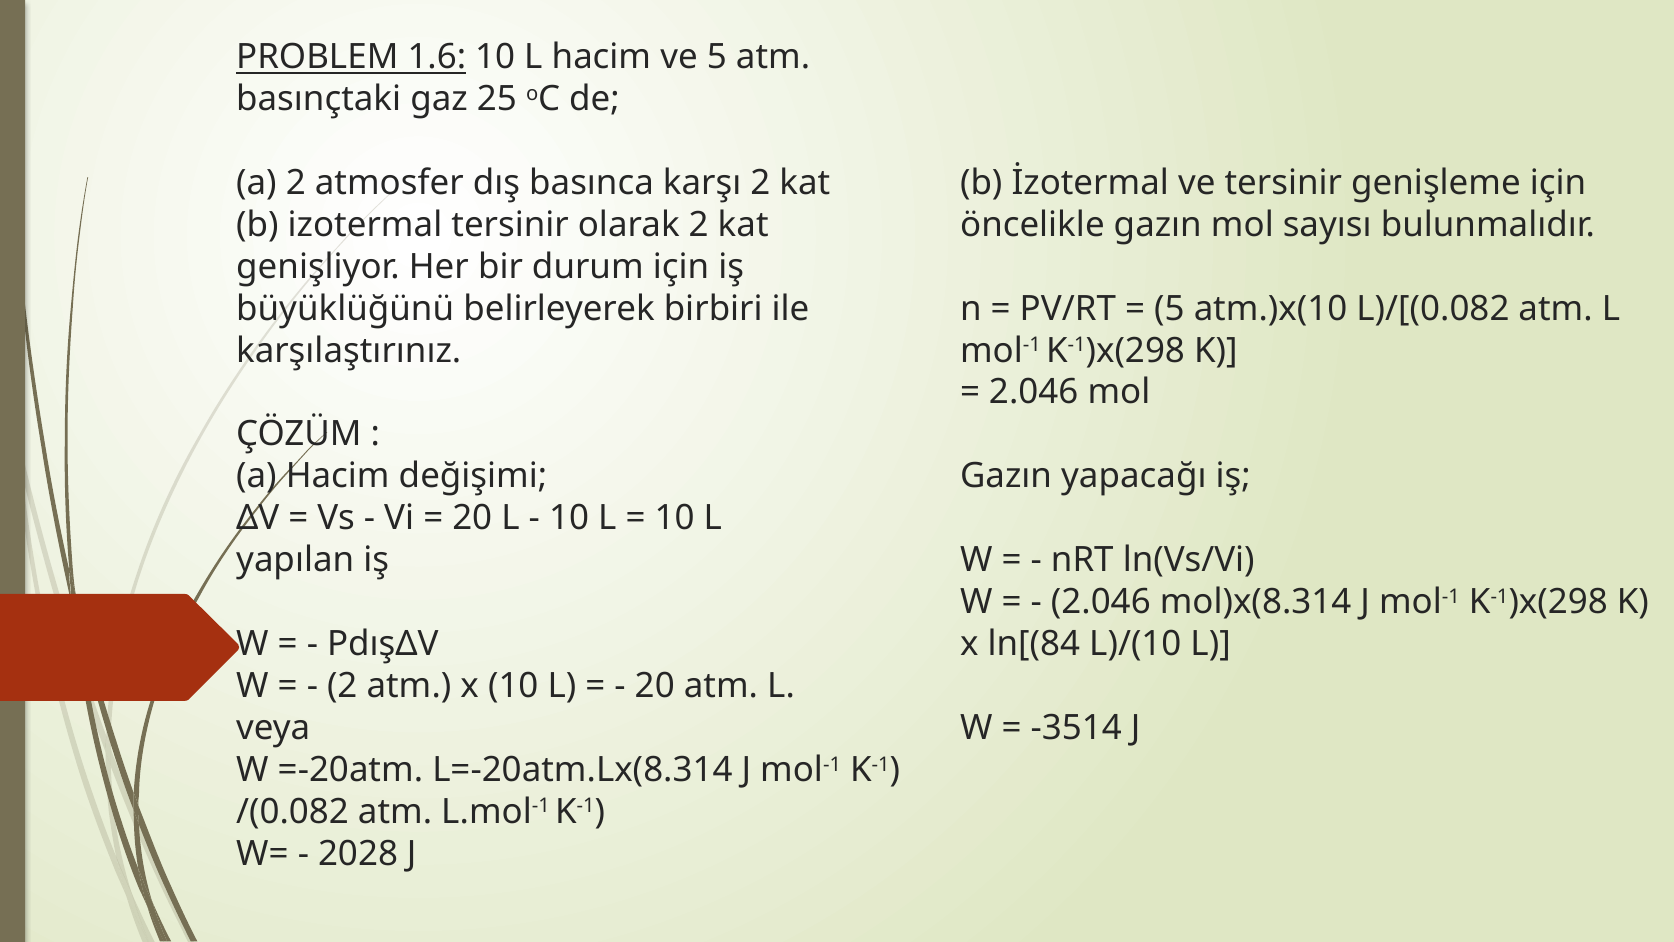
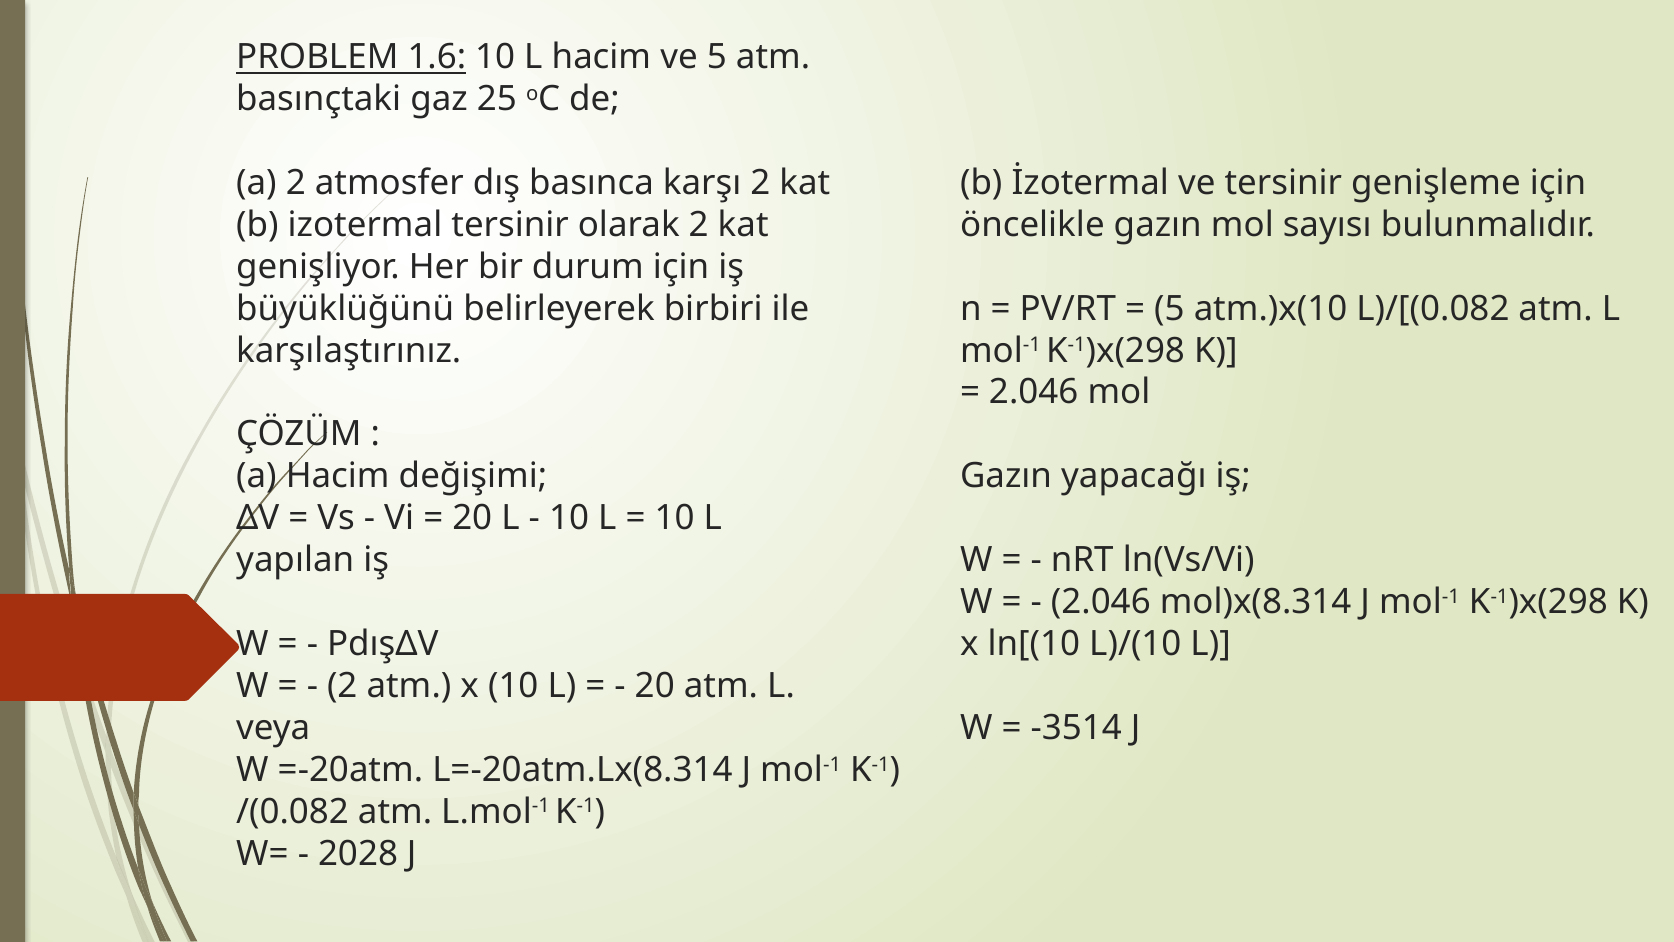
ln[(84: ln[(84 -> ln[(10
